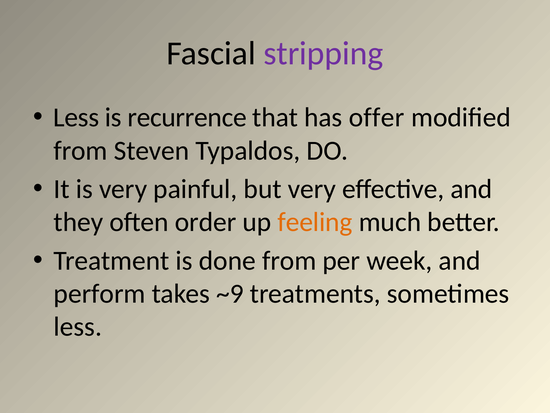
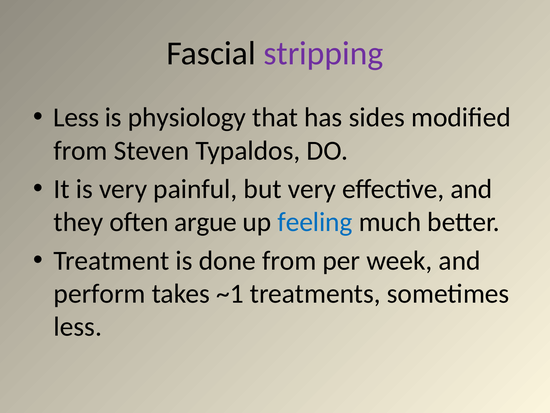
recurrence: recurrence -> physiology
offer: offer -> sides
order: order -> argue
feeling colour: orange -> blue
~9: ~9 -> ~1
